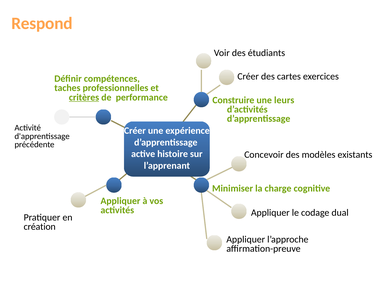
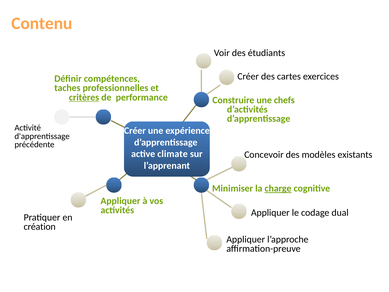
Respond: Respond -> Contenu
leurs: leurs -> chefs
histoire: histoire -> climate
charge underline: none -> present
